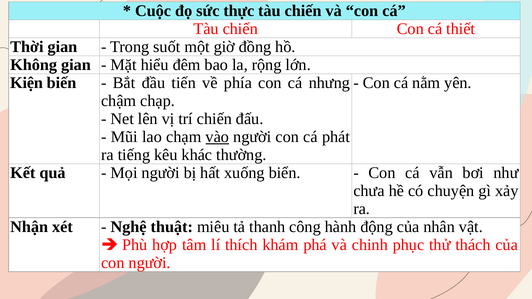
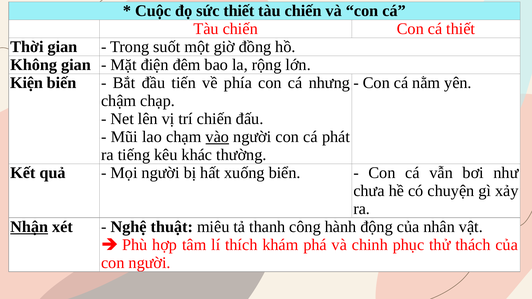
sức thực: thực -> thiết
hiểu: hiểu -> điện
Nhận underline: none -> present
